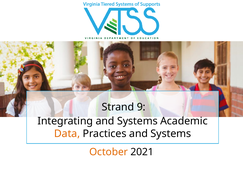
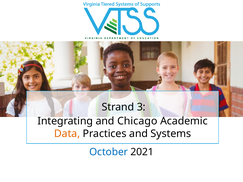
9: 9 -> 3
Integrating and Systems: Systems -> Chicago
October colour: orange -> blue
